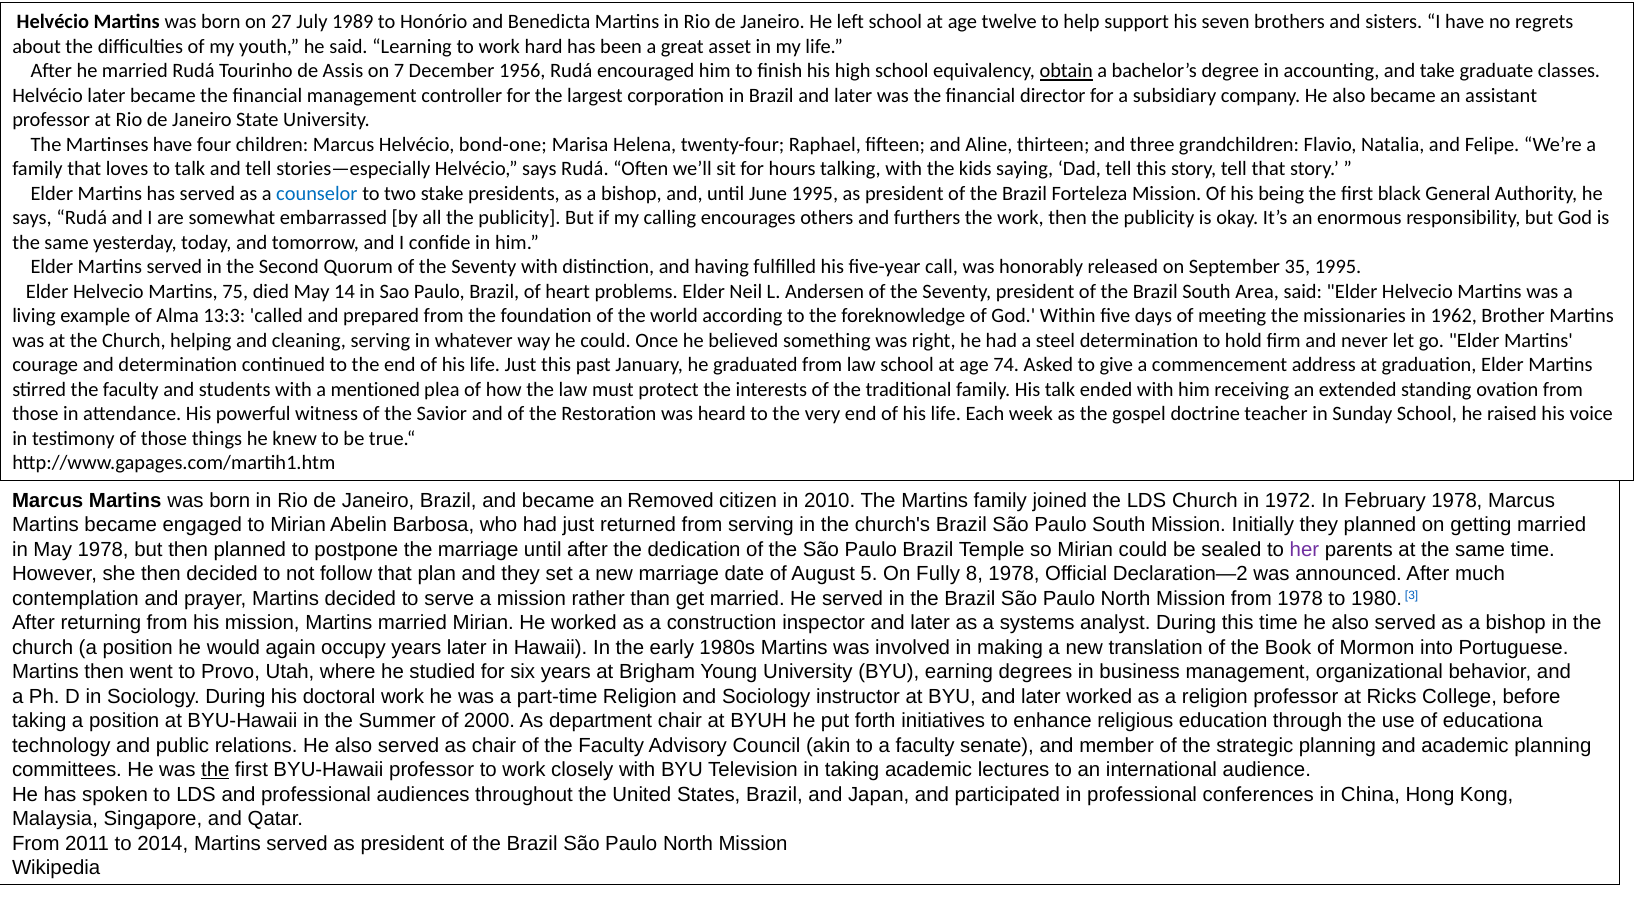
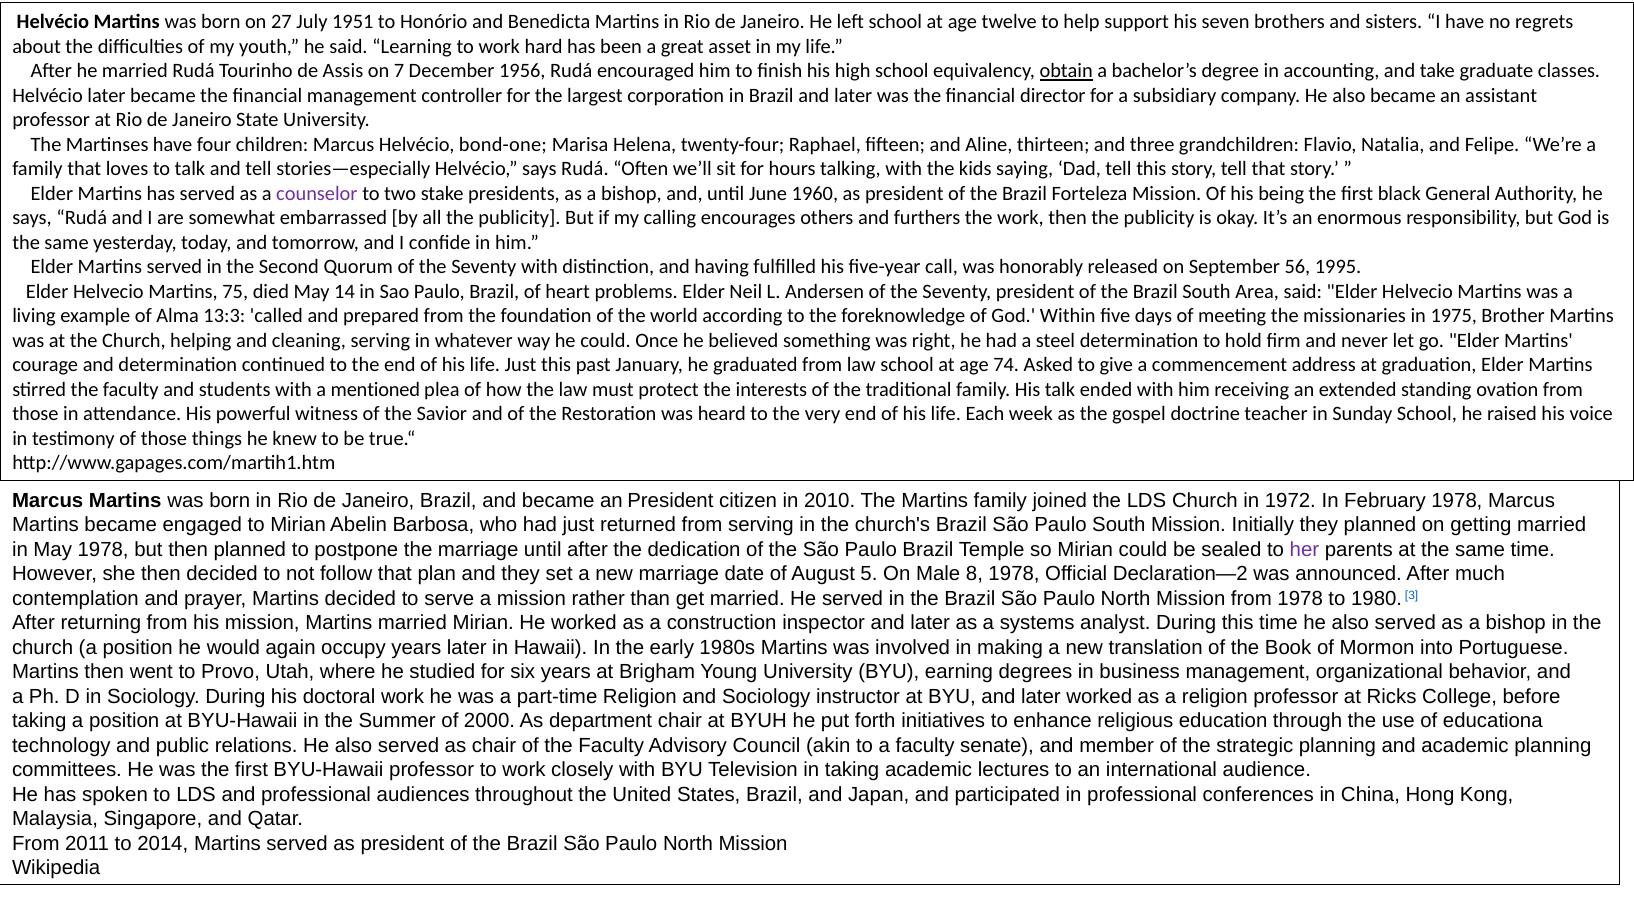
1989: 1989 -> 1951
counselor colour: blue -> purple
June 1995: 1995 -> 1960
35: 35 -> 56
1962: 1962 -> 1975
an Removed: Removed -> President
Fully: Fully -> Male
the at (215, 770) underline: present -> none
